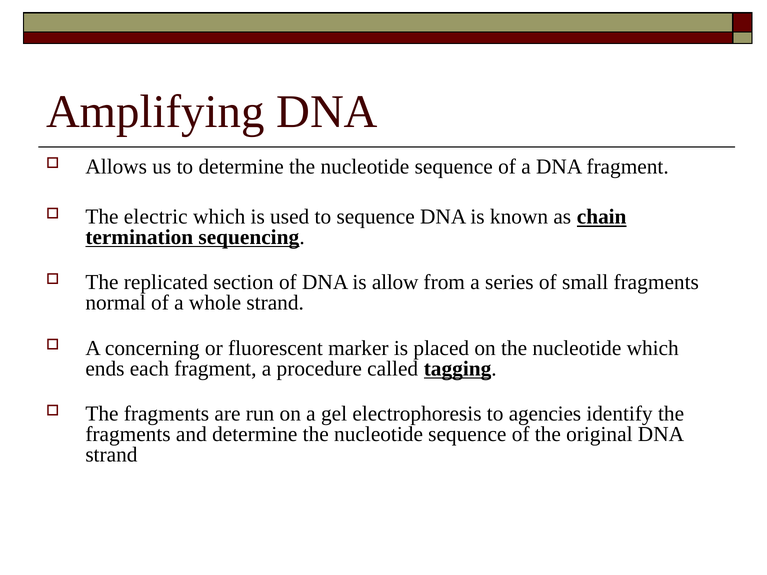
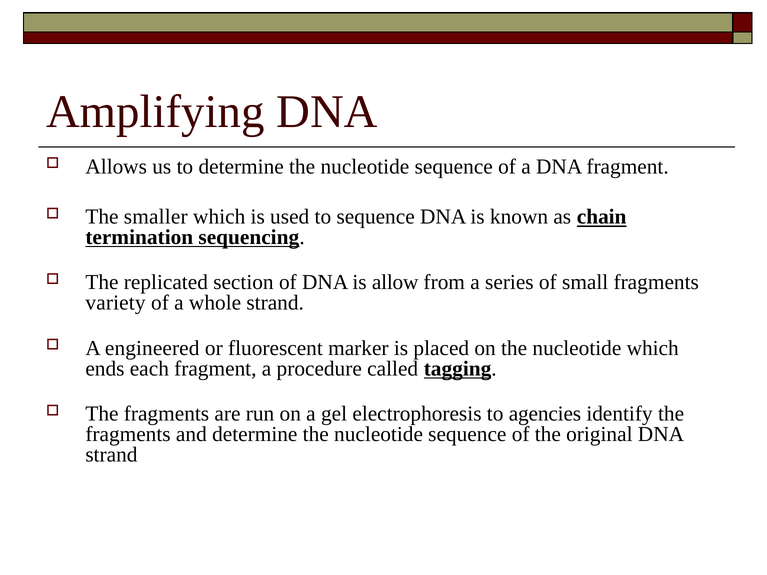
electric: electric -> smaller
normal: normal -> variety
concerning: concerning -> engineered
